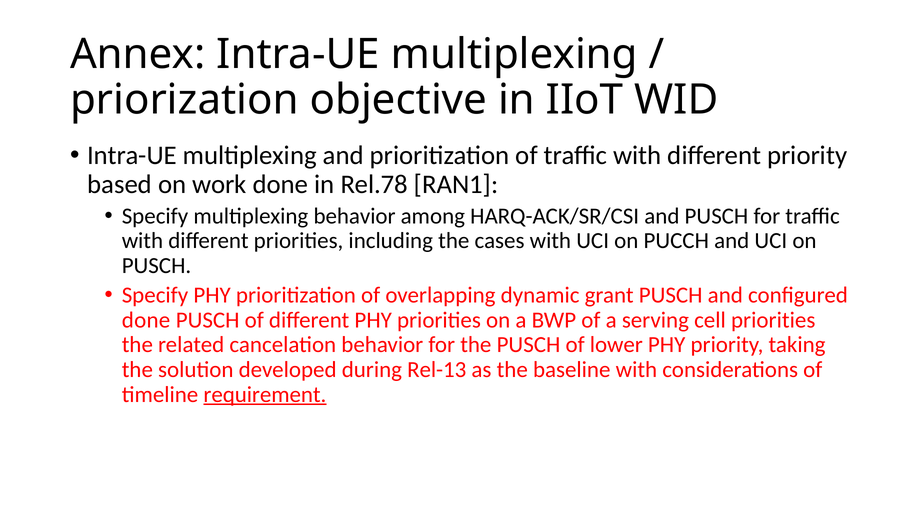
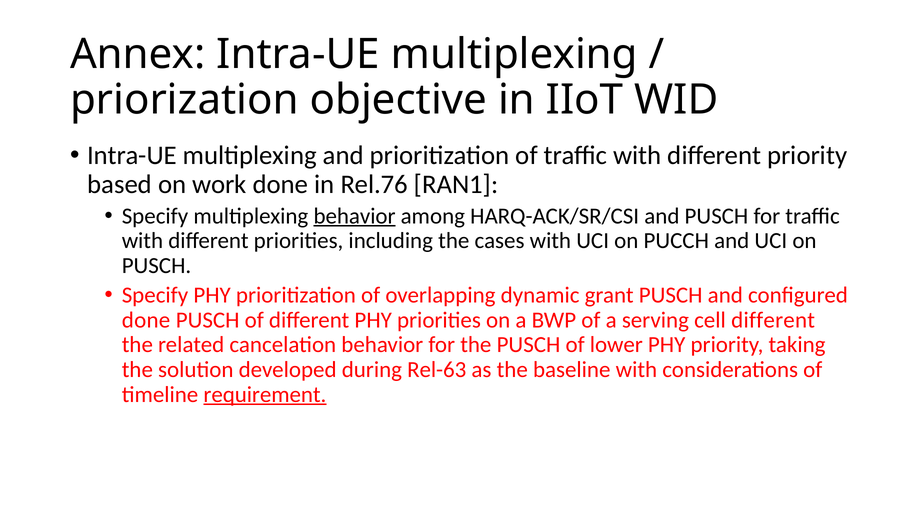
Rel.78: Rel.78 -> Rel.76
behavior at (355, 216) underline: none -> present
cell priorities: priorities -> different
Rel-13: Rel-13 -> Rel-63
